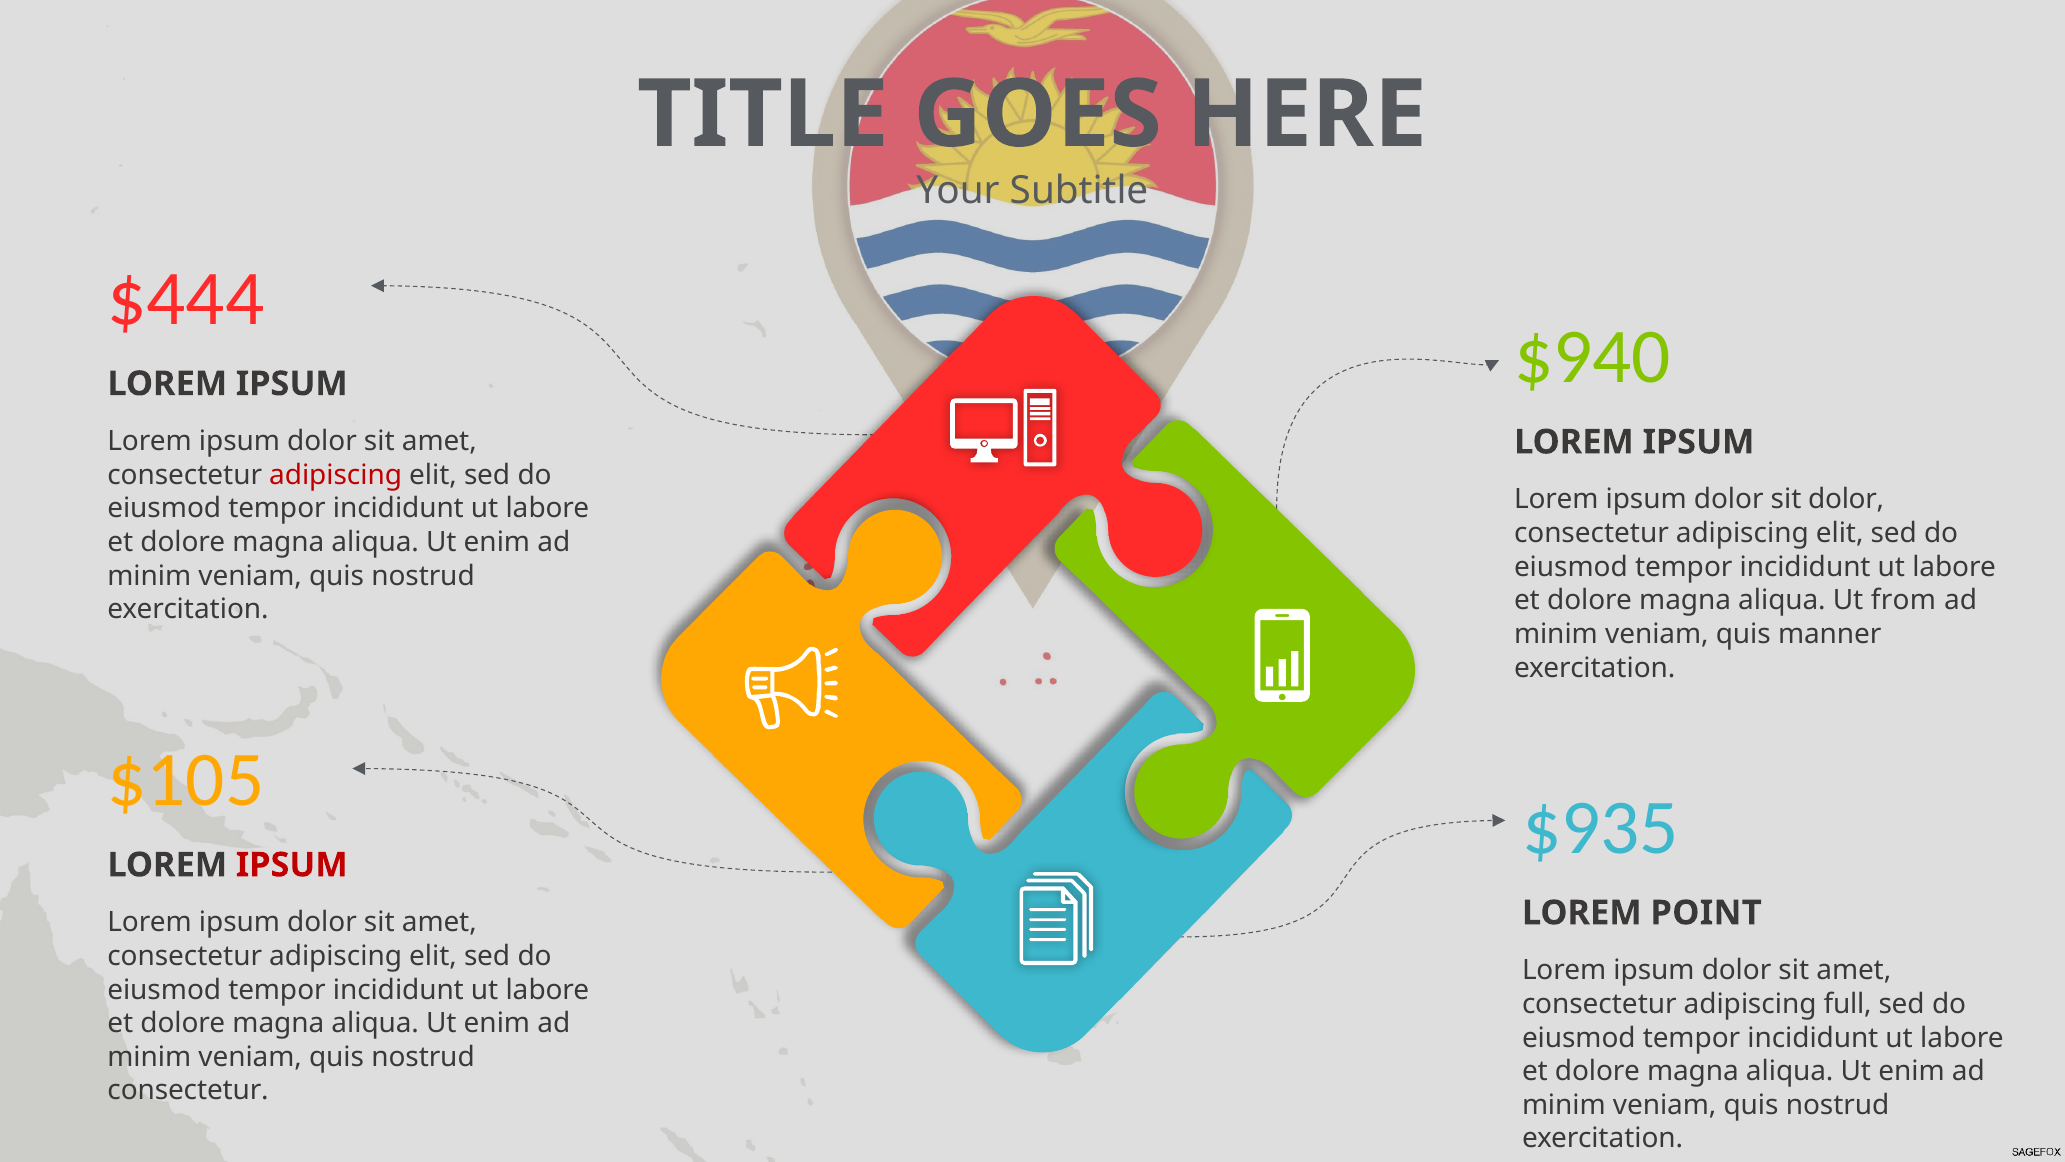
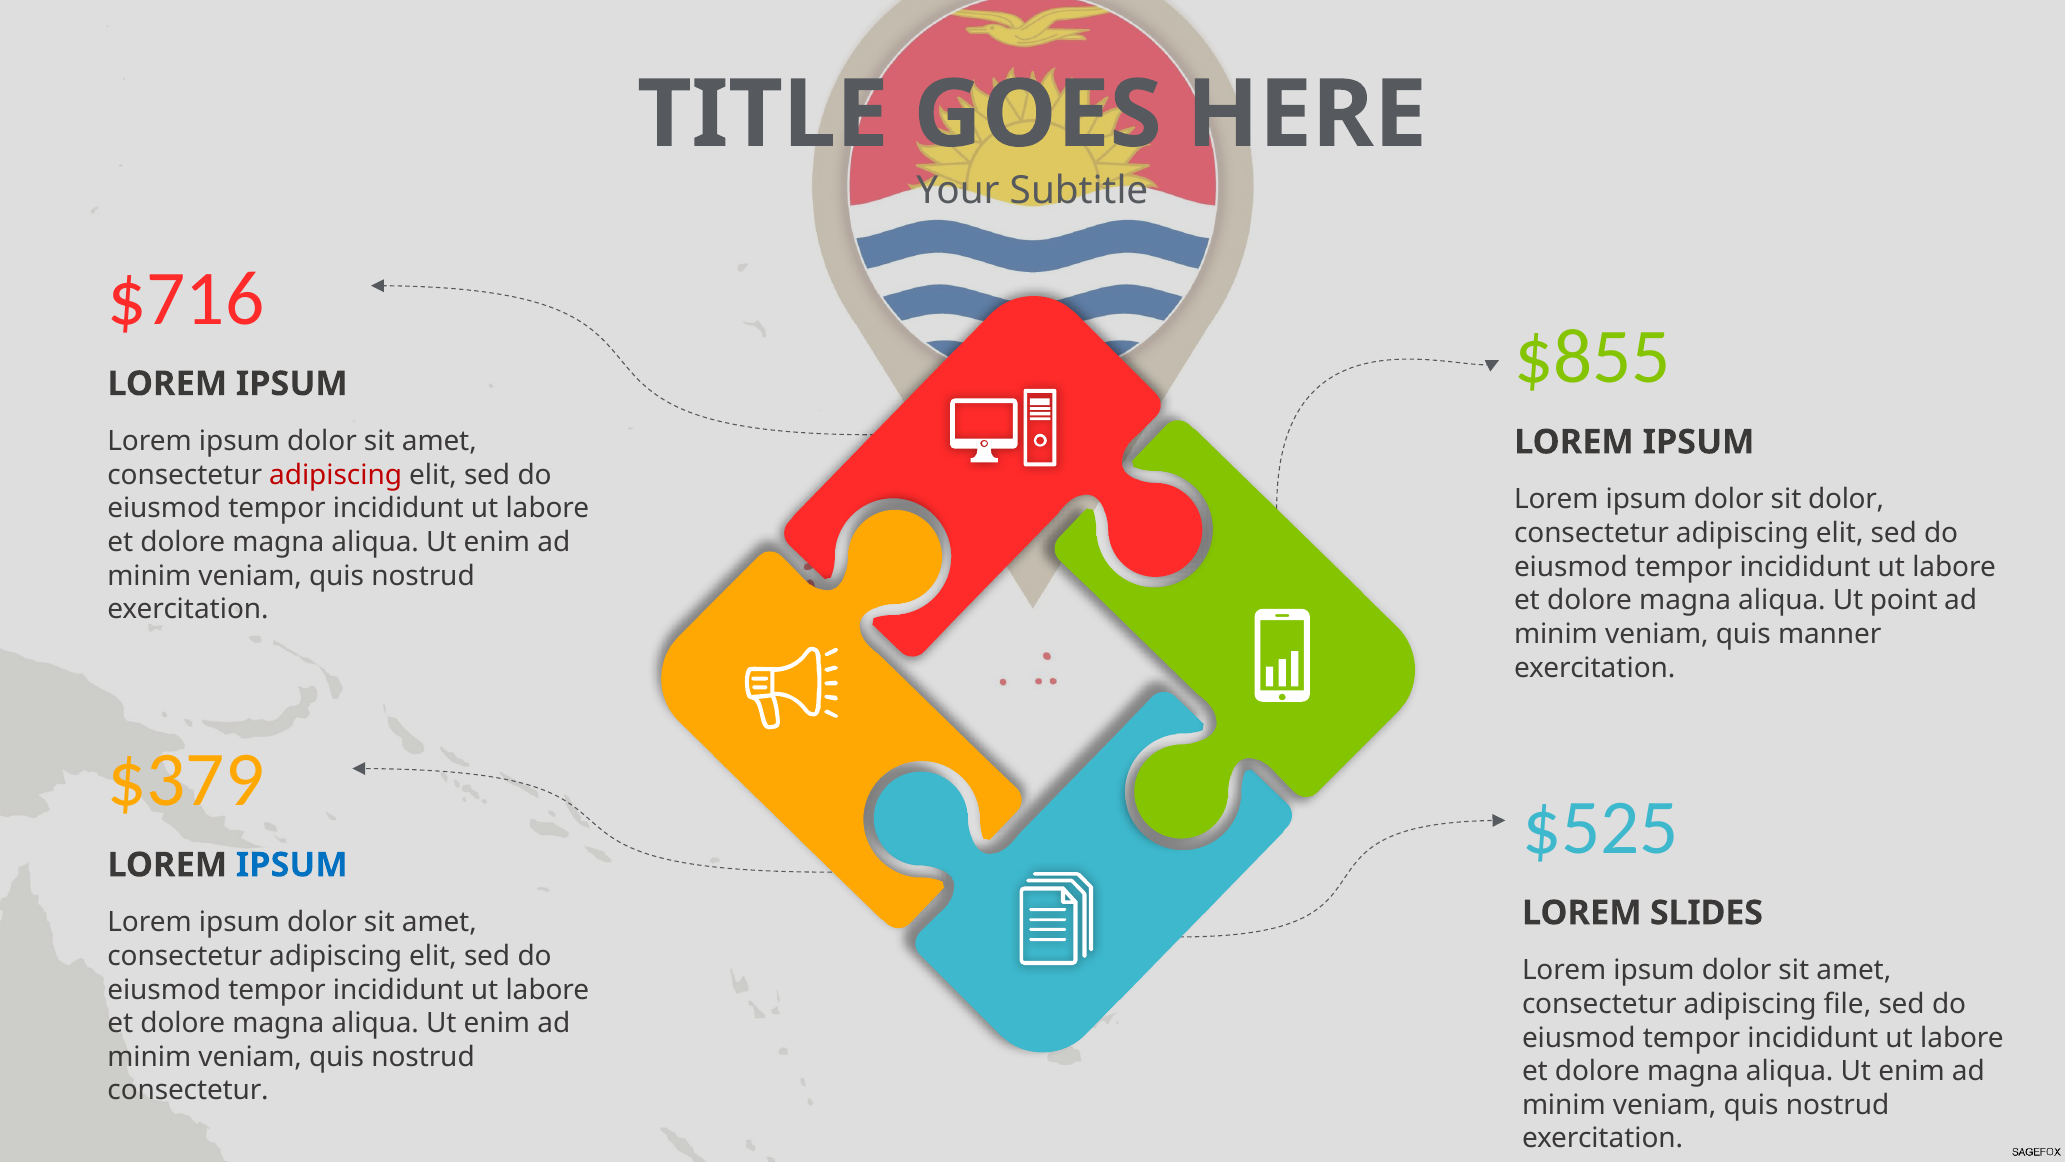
$444: $444 -> $716
$940: $940 -> $855
from: from -> point
$105: $105 -> $379
$935: $935 -> $525
IPSUM at (292, 865) colour: red -> blue
POINT: POINT -> SLIDES
full: full -> file
